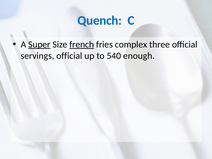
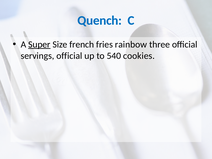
french underline: present -> none
complex: complex -> rainbow
enough: enough -> cookies
